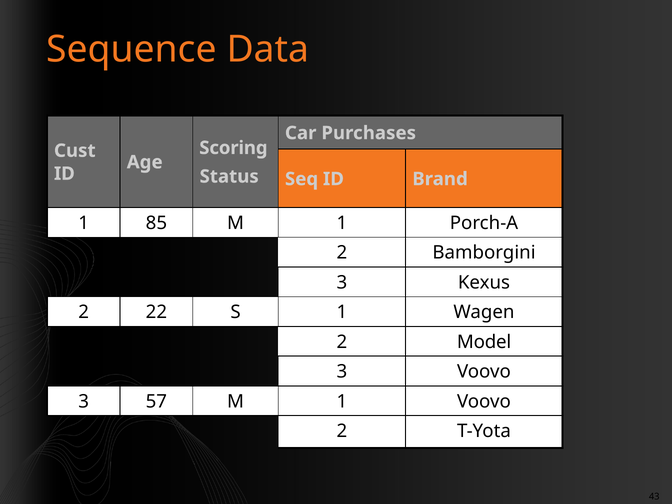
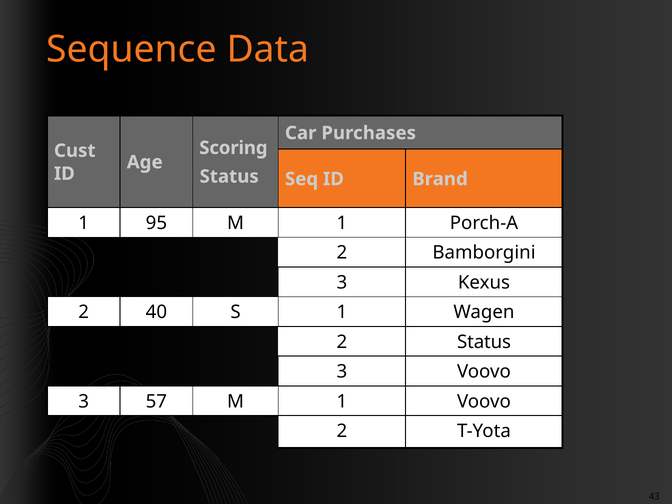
85: 85 -> 95
22: 22 -> 40
2 Model: Model -> Status
